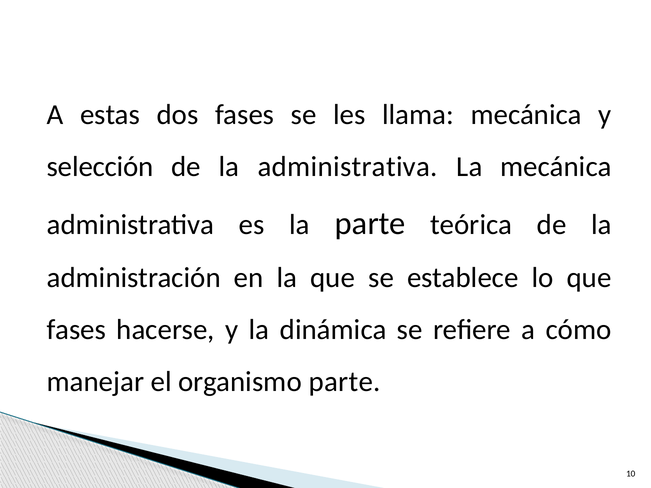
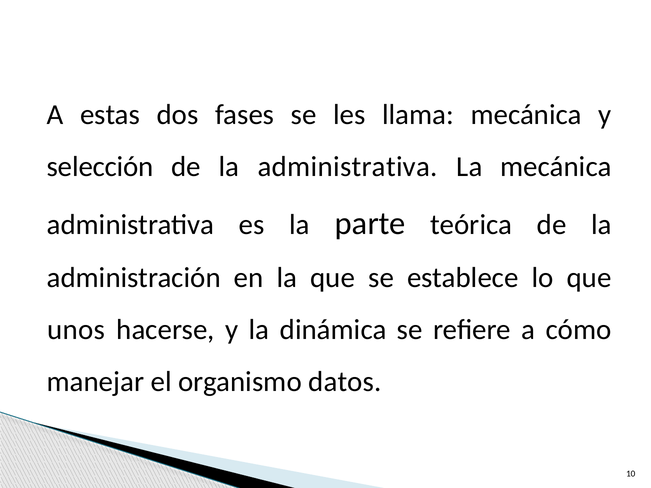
fases at (76, 330): fases -> unos
organismo parte: parte -> datos
